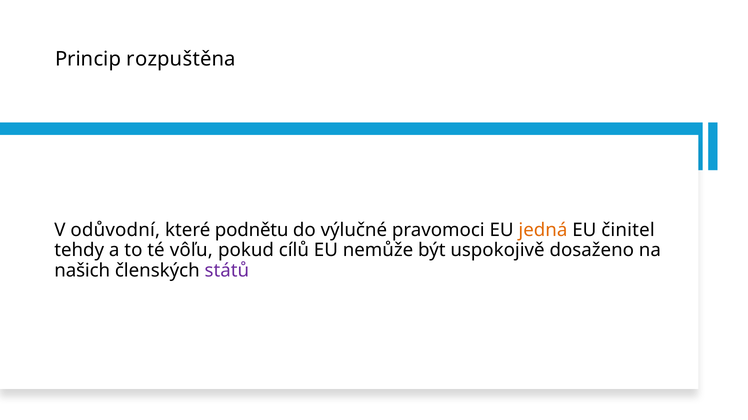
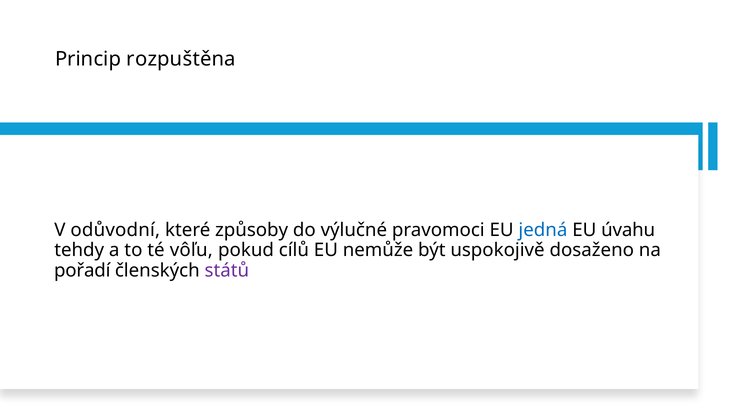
podnětu: podnětu -> způsoby
jedná colour: orange -> blue
činitel: činitel -> úvahu
našich: našich -> pořadí
